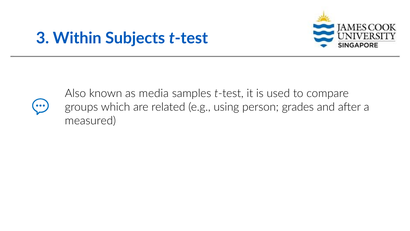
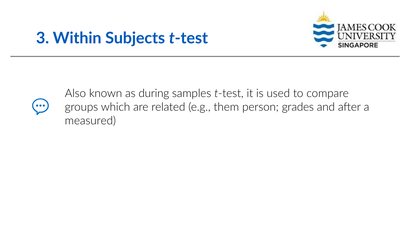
media: media -> during
using: using -> them
